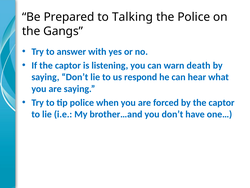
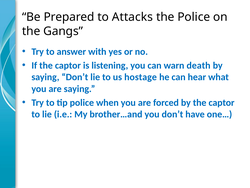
Talking: Talking -> Attacks
respond: respond -> hostage
